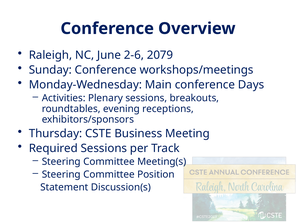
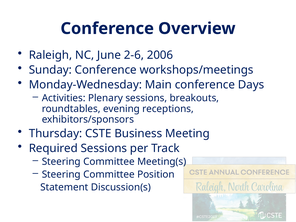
2079: 2079 -> 2006
